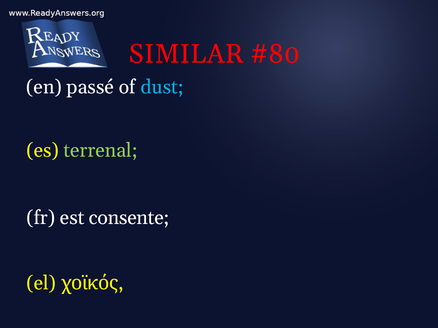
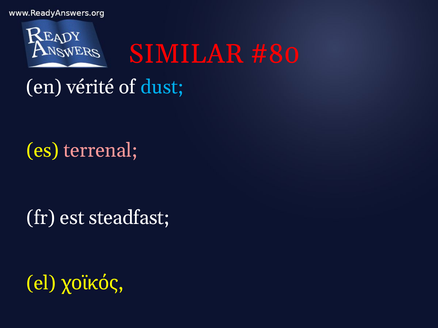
passé: passé -> vérité
terrenal colour: light green -> pink
consente: consente -> steadfast
